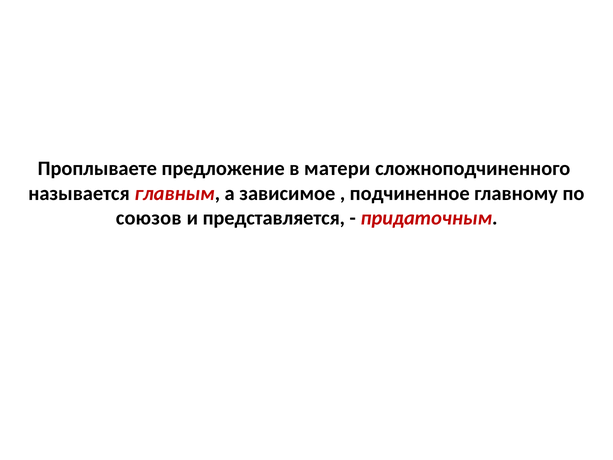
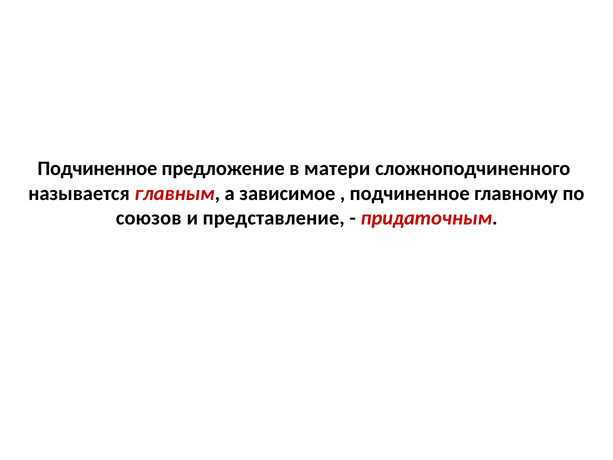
Проплываете at (97, 169): Проплываете -> Подчиненное
представляется: представляется -> представление
